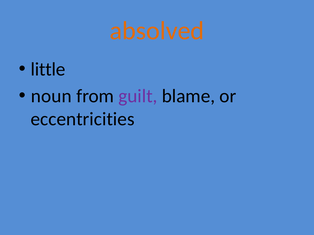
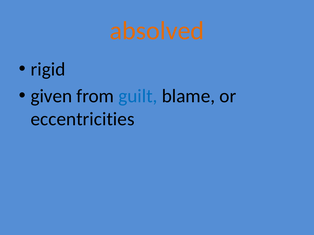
little: little -> rigid
noun: noun -> given
guilt colour: purple -> blue
